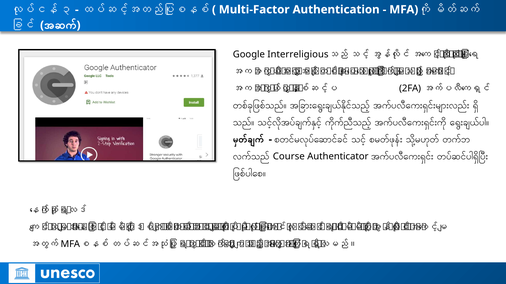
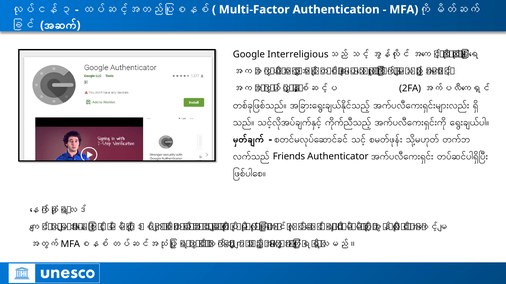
Course: Course -> Friends
